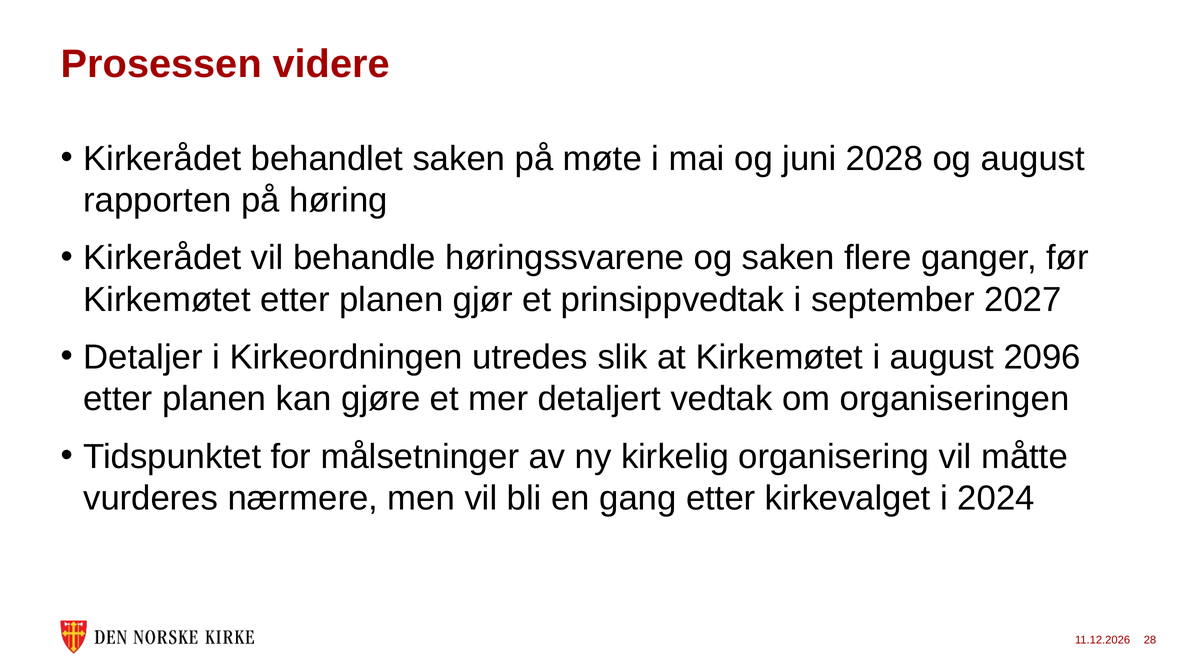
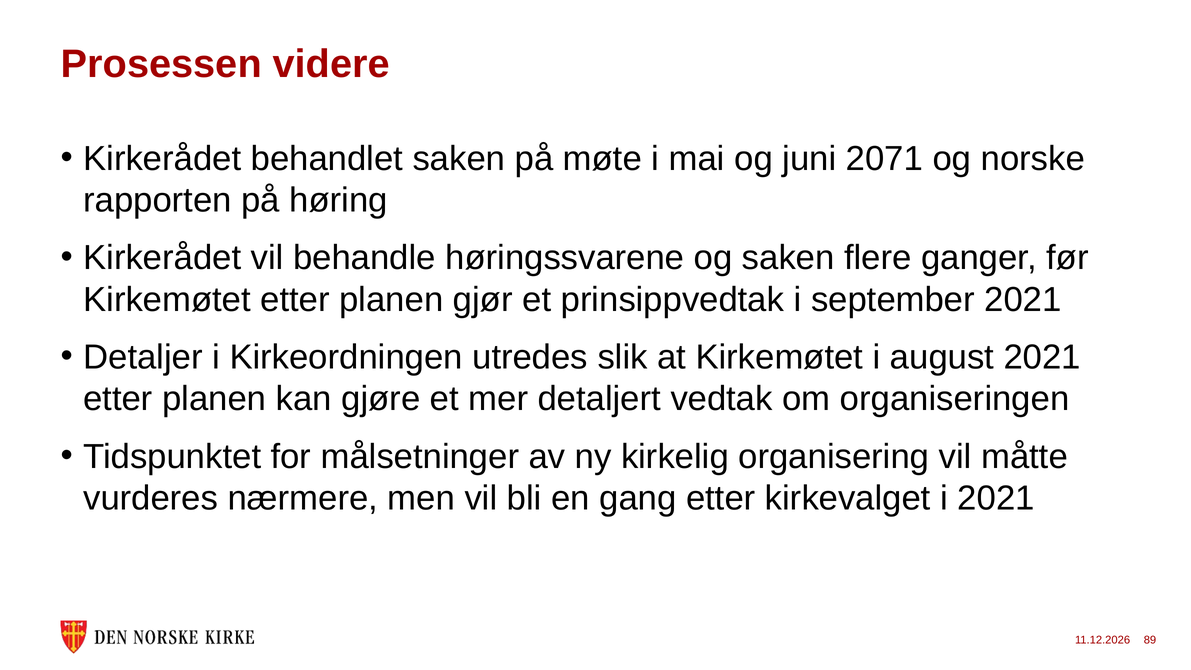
2028: 2028 -> 2071
og august: august -> norske
september 2027: 2027 -> 2021
august 2096: 2096 -> 2021
i 2024: 2024 -> 2021
28: 28 -> 89
